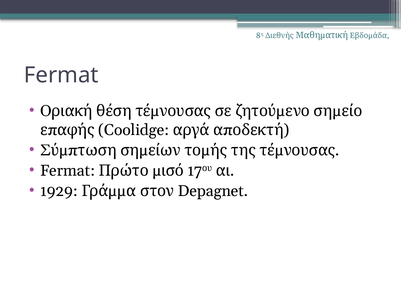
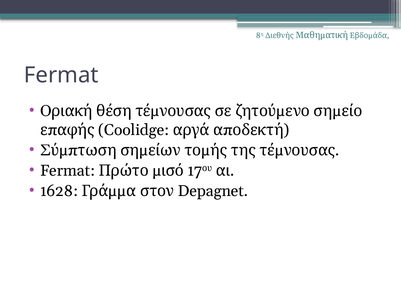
1929: 1929 -> 1628
